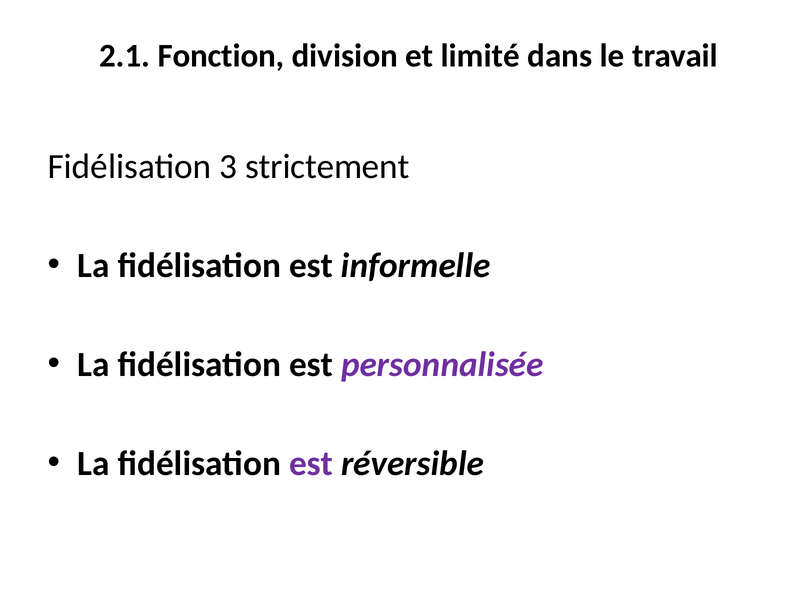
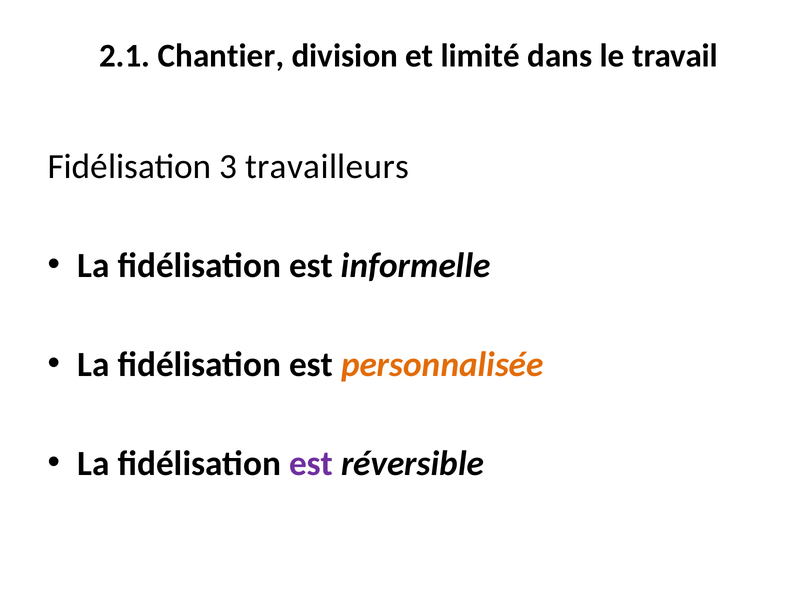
Fonction: Fonction -> Chantier
strictement: strictement -> travailleurs
personnalisée colour: purple -> orange
